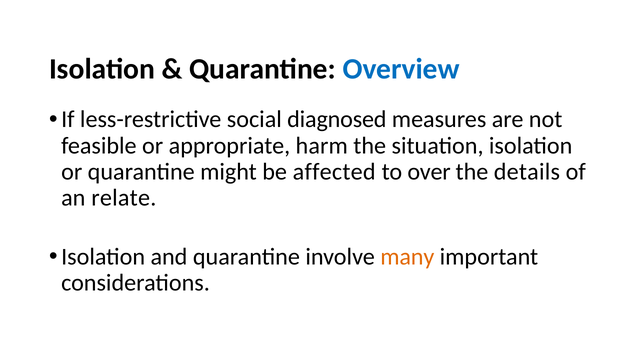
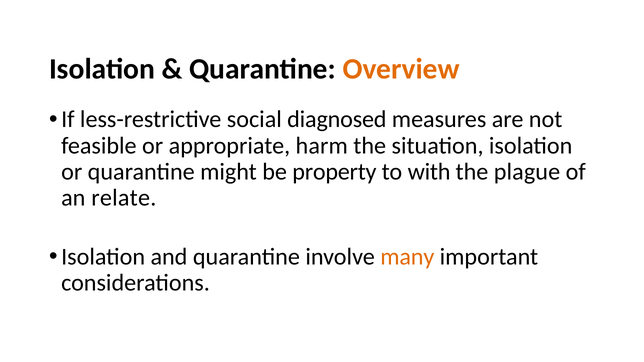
Overview colour: blue -> orange
affected: affected -> property
over: over -> with
details: details -> plague
